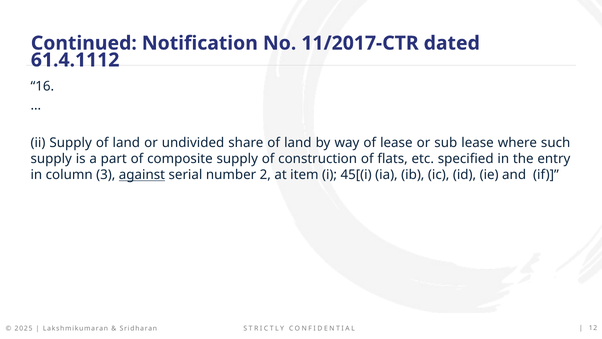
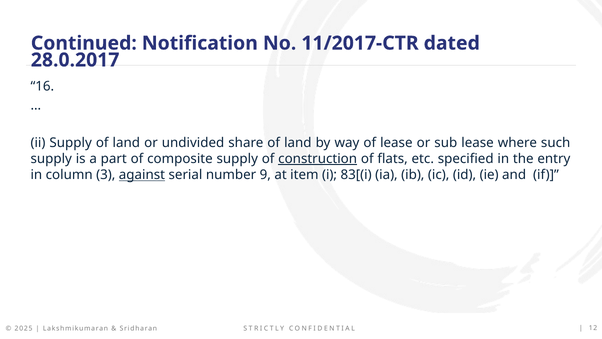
61.4.1112: 61.4.1112 -> 28.0.2017
construction underline: none -> present
2: 2 -> 9
45[(i: 45[(i -> 83[(i
